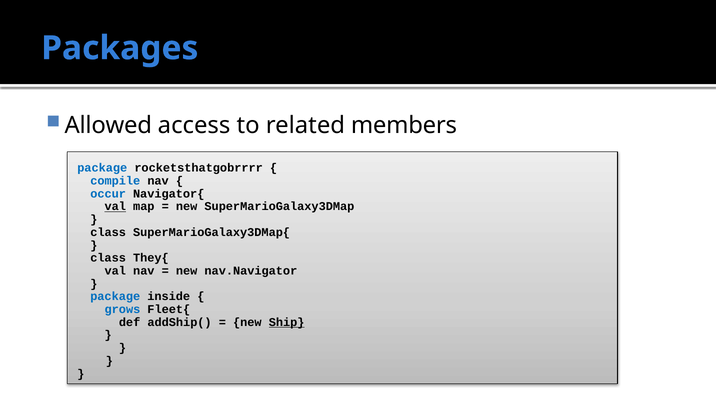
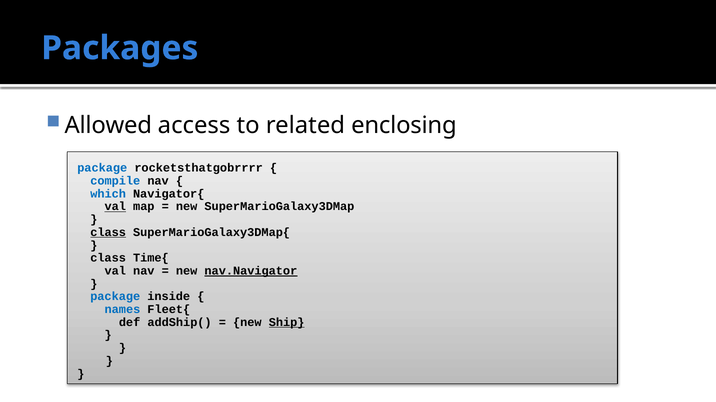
members: members -> enclosing
occur: occur -> which
class at (108, 233) underline: none -> present
They{: They{ -> Time{
nav.Navigator underline: none -> present
grows: grows -> names
